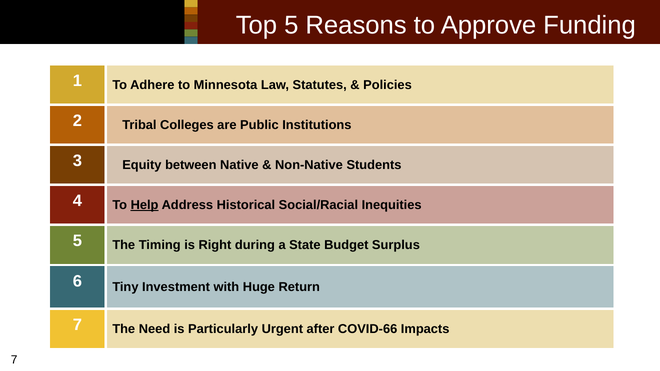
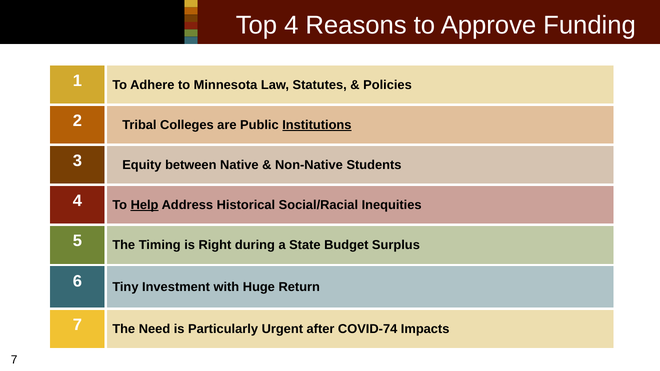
Top 5: 5 -> 4
Institutions underline: none -> present
COVID-66: COVID-66 -> COVID-74
